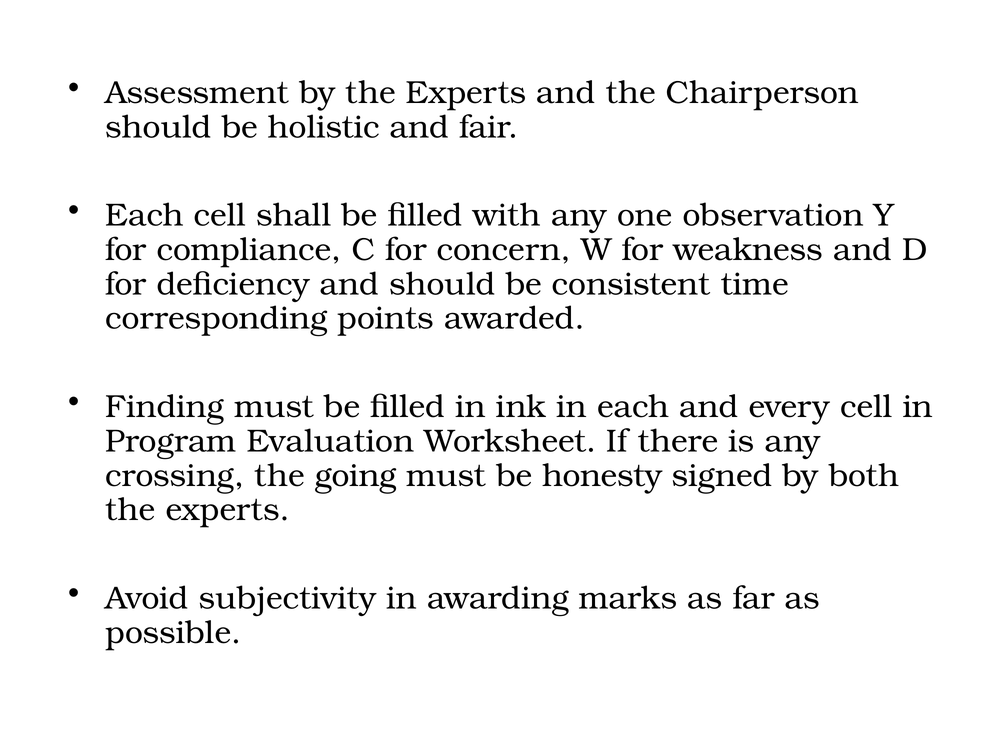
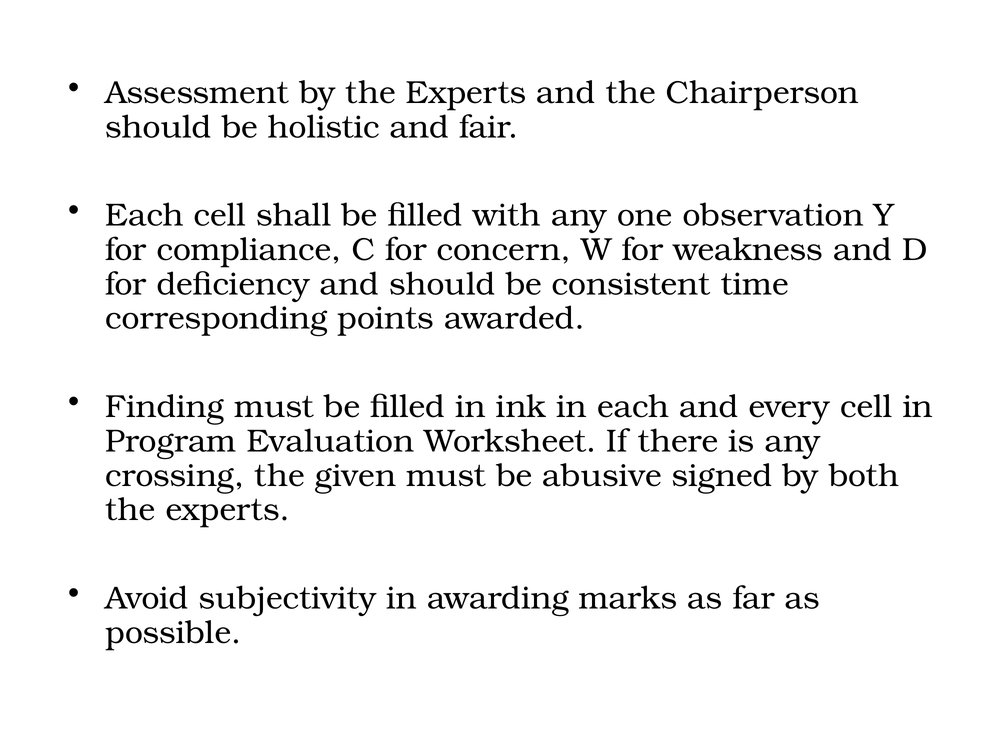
going: going -> given
honesty: honesty -> abusive
